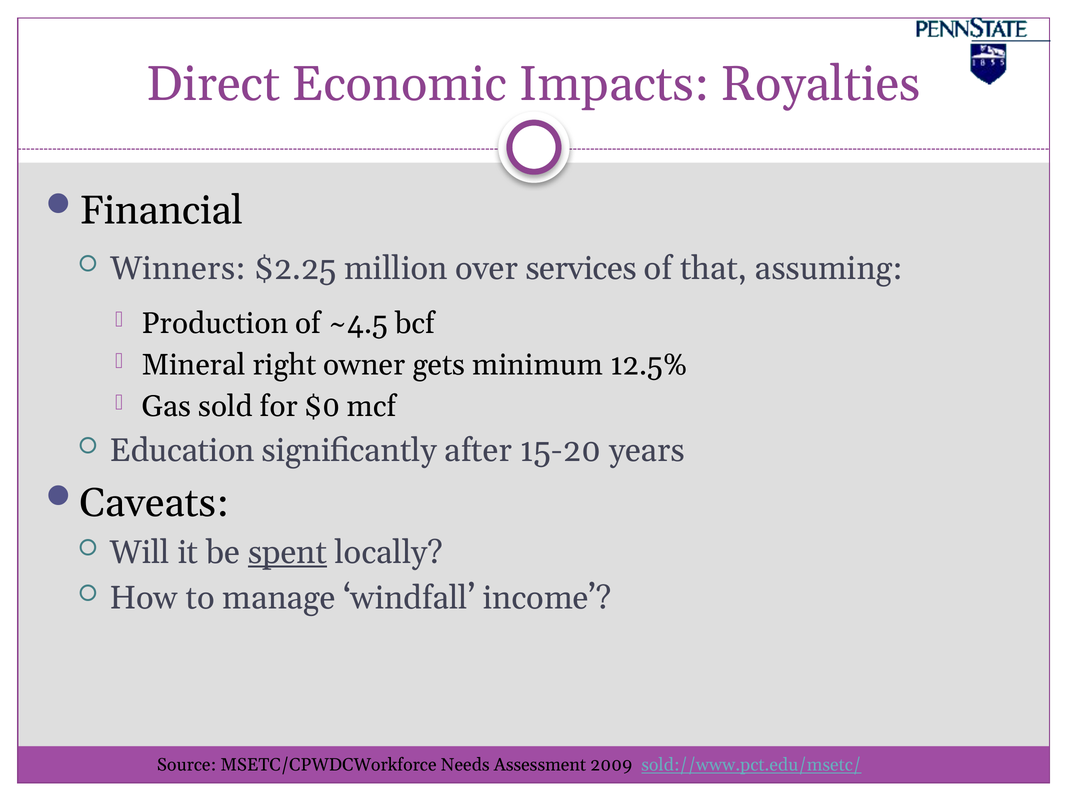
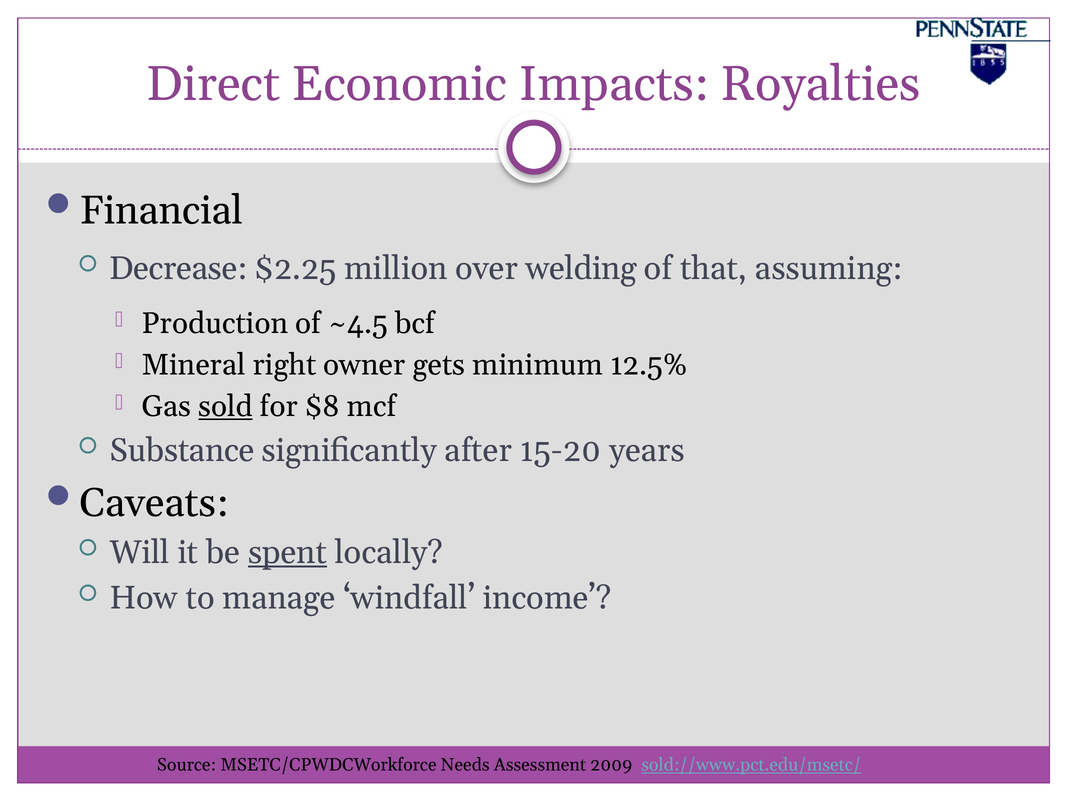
Winners: Winners -> Decrease
services: services -> welding
sold underline: none -> present
$0: $0 -> $8
Education: Education -> Substance
